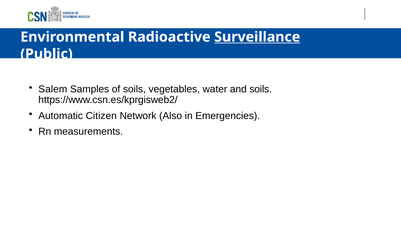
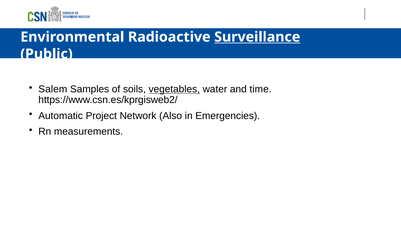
vegetables underline: none -> present
and soils: soils -> time
Citizen: Citizen -> Project
